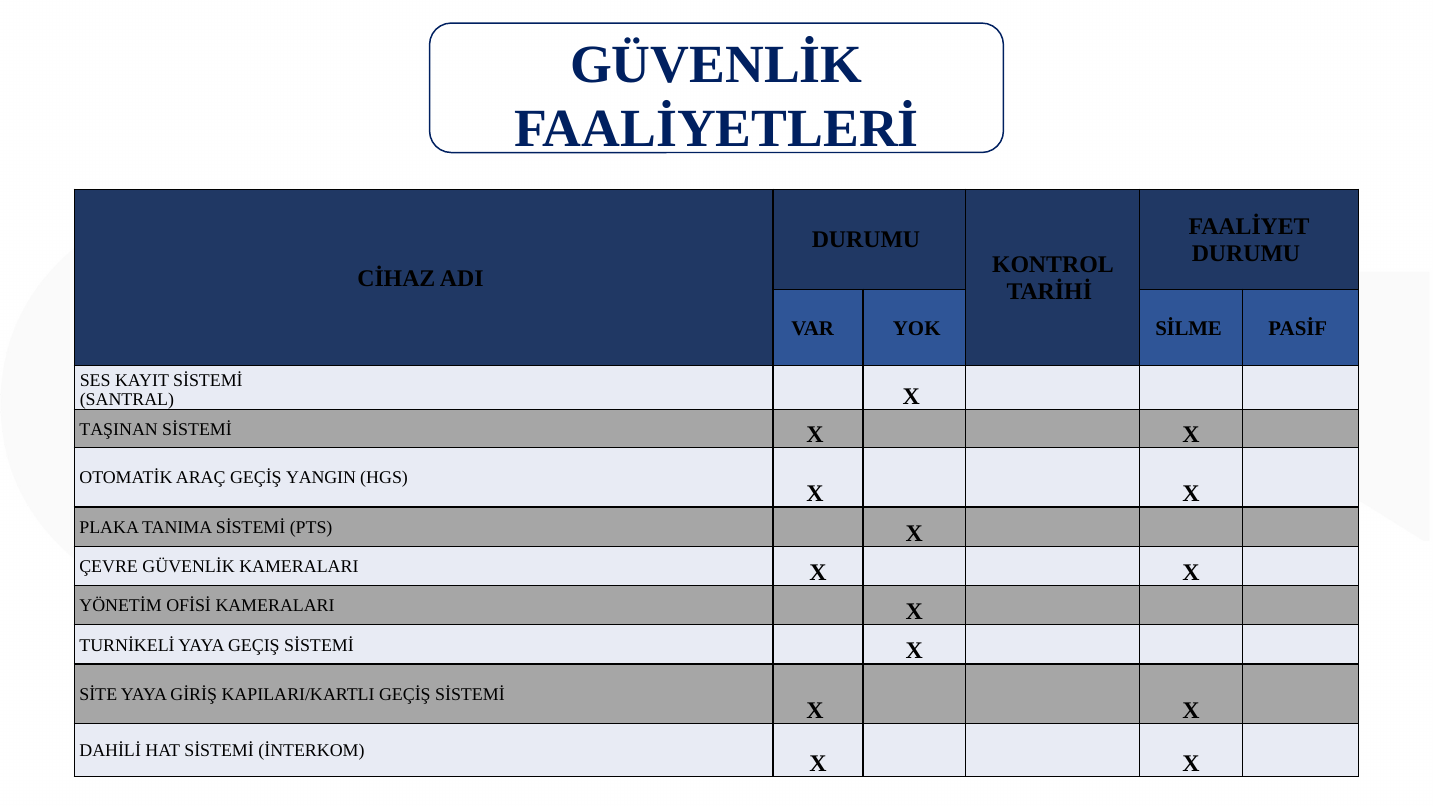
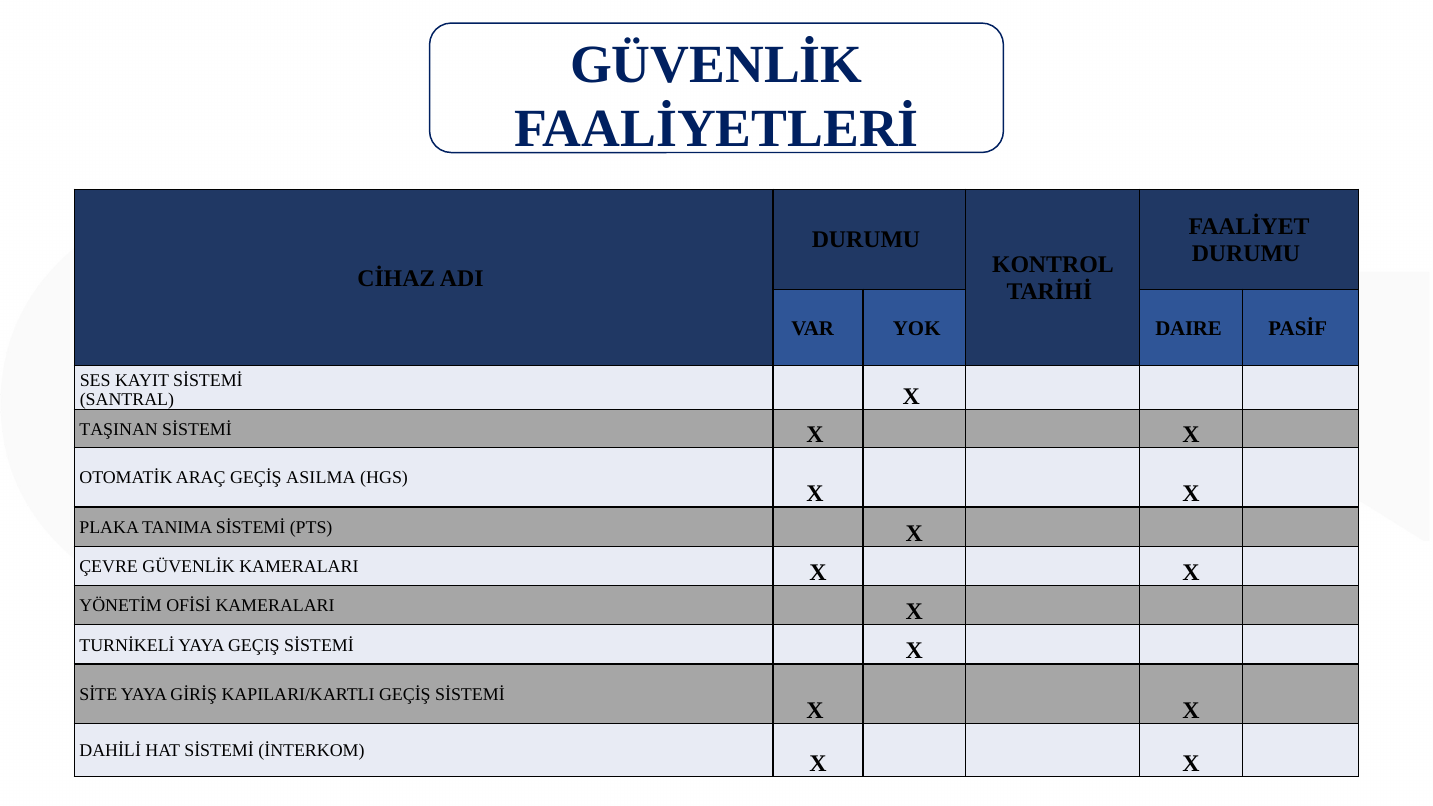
SİLME: SİLME -> DAIRE
YANGIN: YANGIN -> ASILMA
